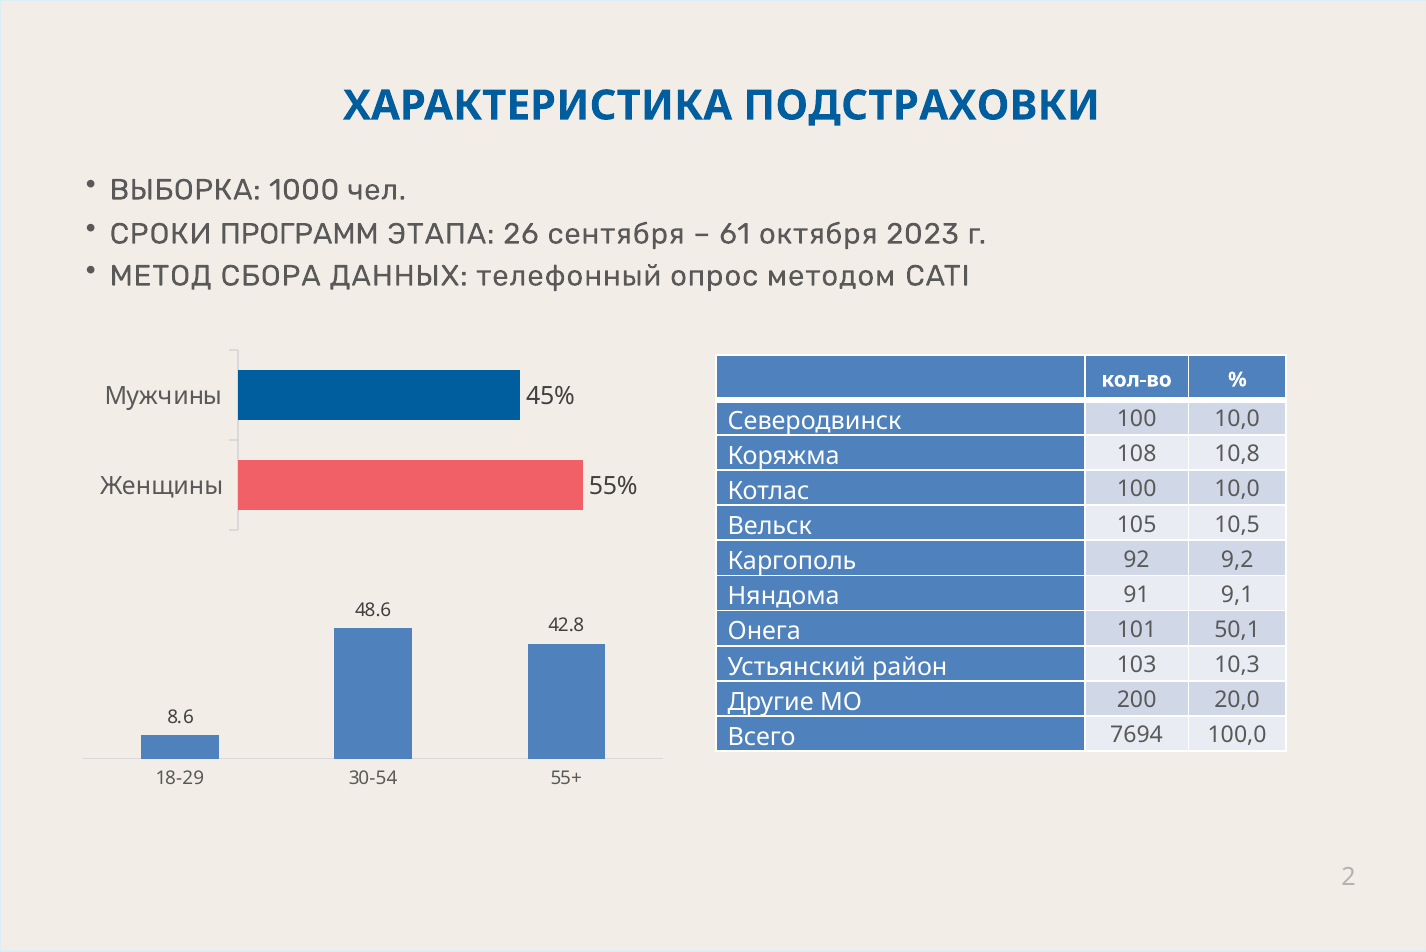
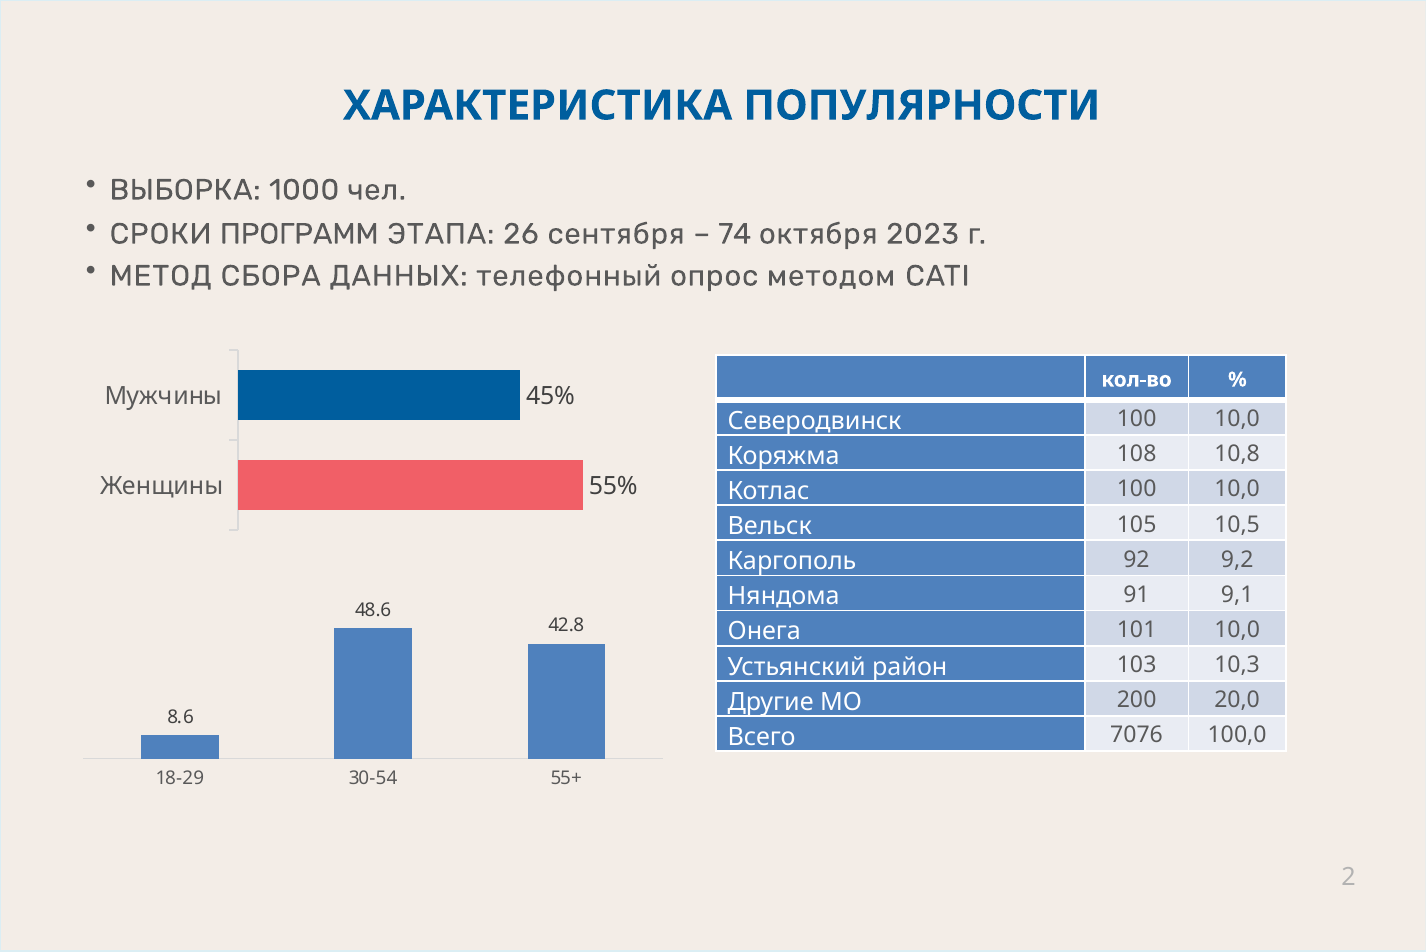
ПОДСТРАХОВКИ: ПОДСТРАХОВКИ -> ПОПУЛЯРНОСТИ
61: 61 -> 74
101 50,1: 50,1 -> 10,0
7694: 7694 -> 7076
